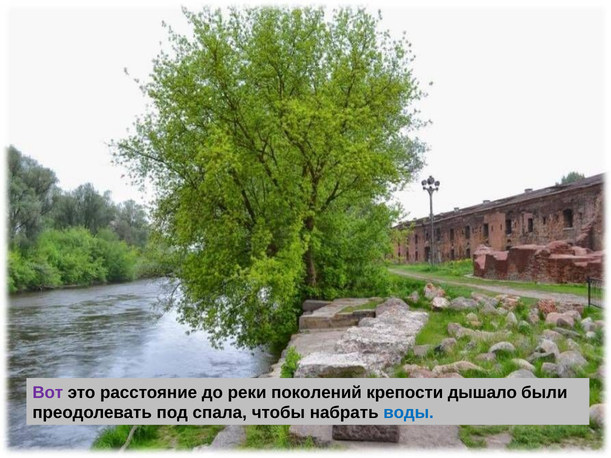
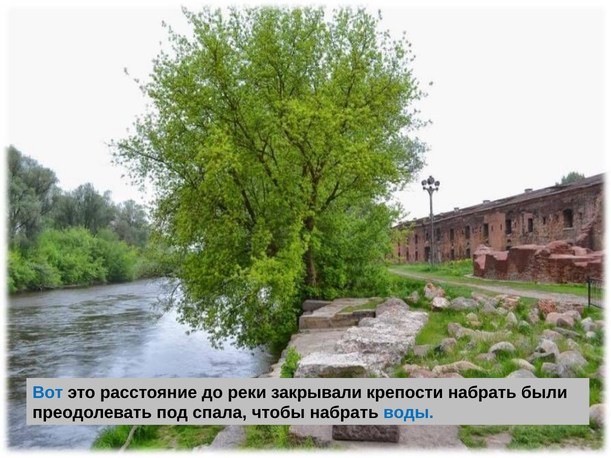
Вот colour: purple -> blue
поколений: поколений -> закрывали
крепости дышало: дышало -> набрать
